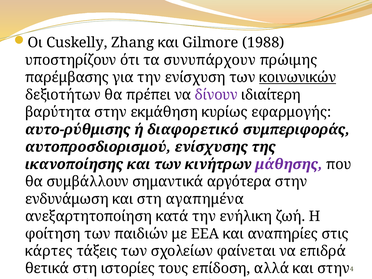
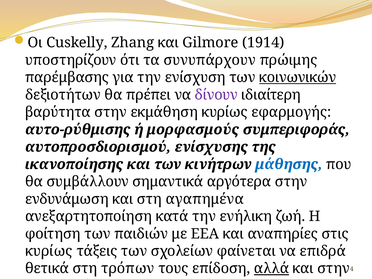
1988: 1988 -> 1914
διαφορετικό: διαφορετικό -> μορφασμούς
μάθησης colour: purple -> blue
κάρτες at (49, 251): κάρτες -> κυρίως
ιστορίες: ιστορίες -> τρόπων
αλλά underline: none -> present
